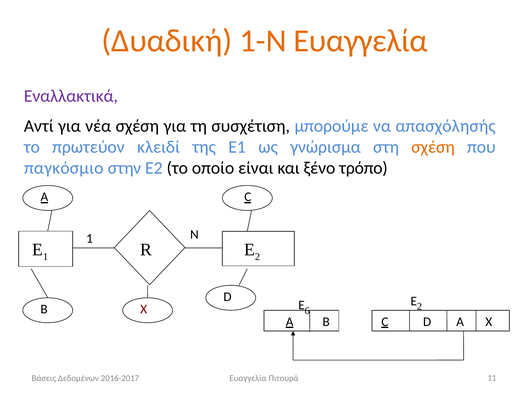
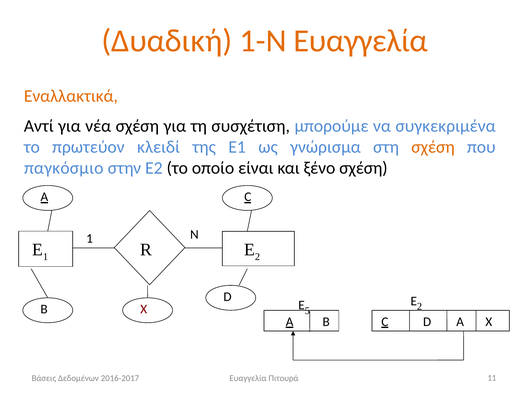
Εναλλακτικά colour: purple -> orange
απασχόλησής: απασχόλησής -> συγκεκριμένα
ξένο τρόπο: τρόπο -> σχέση
6: 6 -> 5
